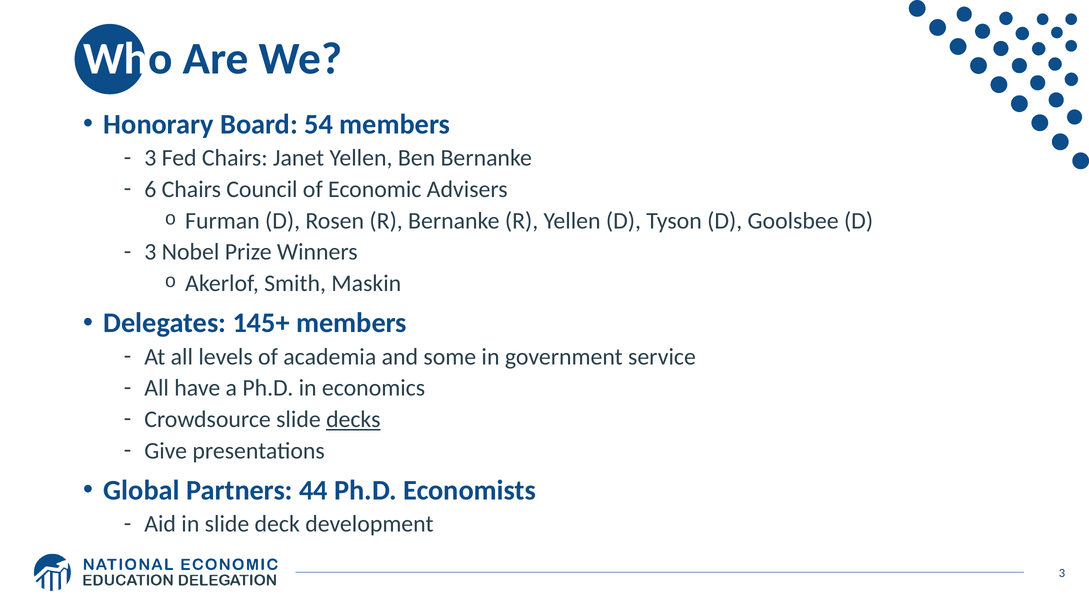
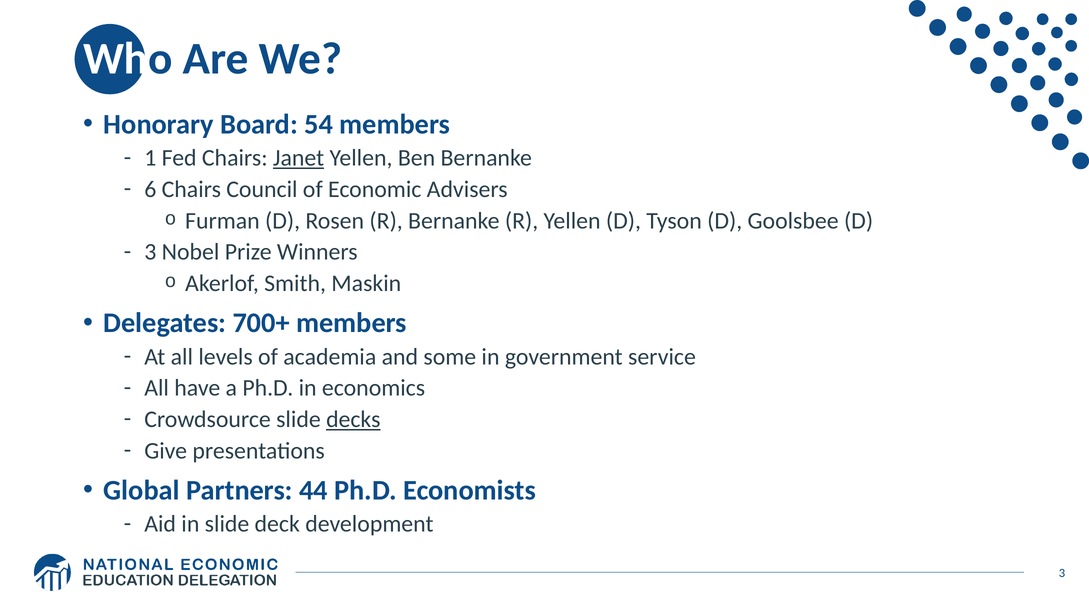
3 at (150, 158): 3 -> 1
Janet underline: none -> present
145+: 145+ -> 700+
